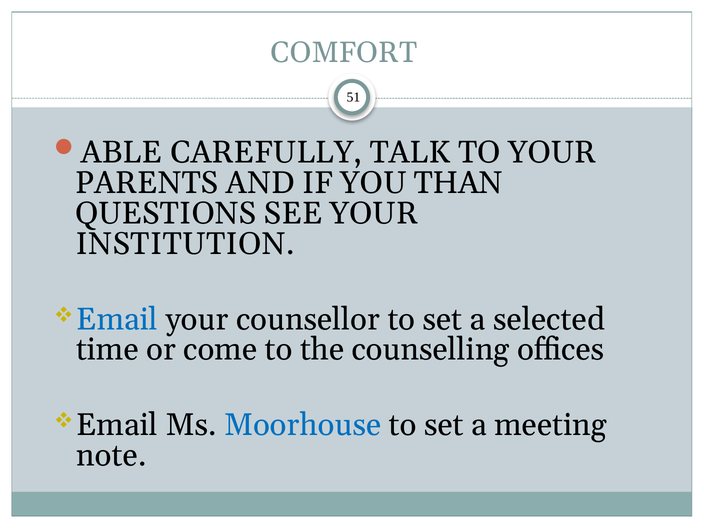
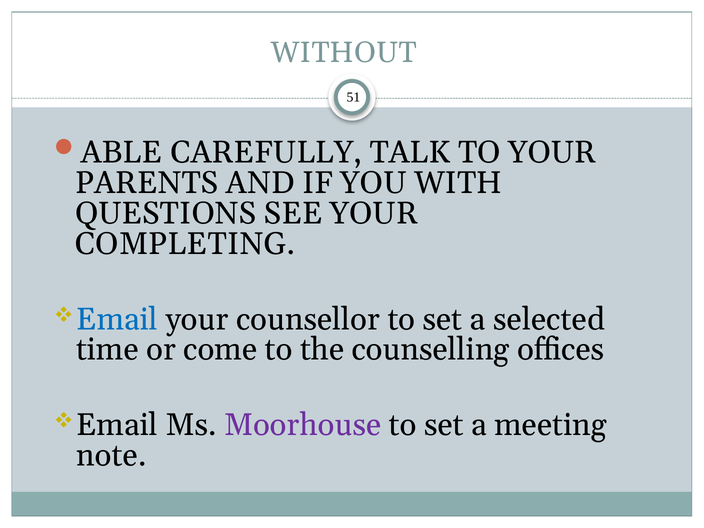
COMFORT: COMFORT -> WITHOUT
THAN: THAN -> WITH
INSTITUTION: INSTITUTION -> COMPLETING
Moorhouse colour: blue -> purple
